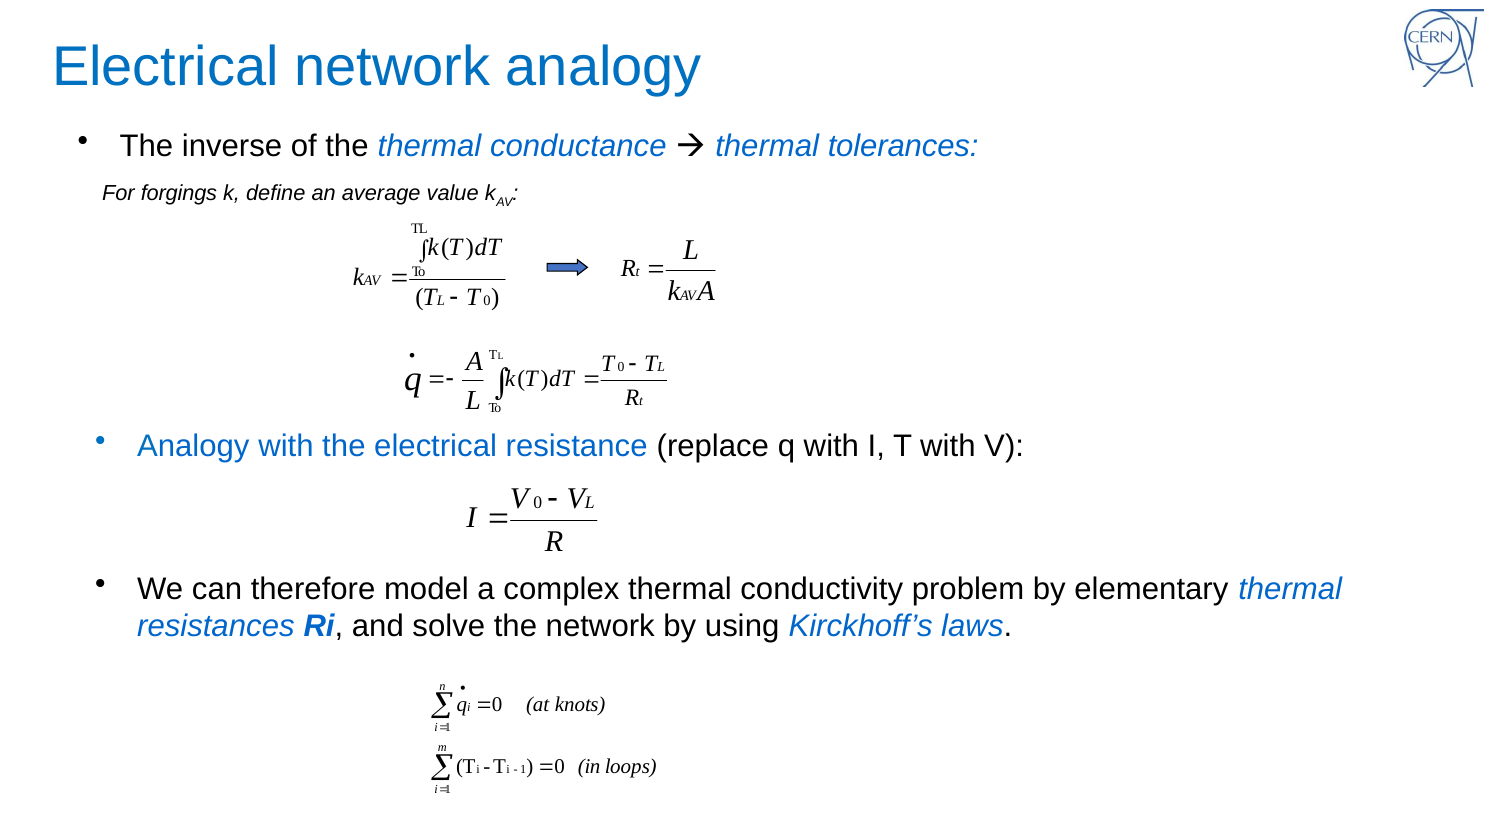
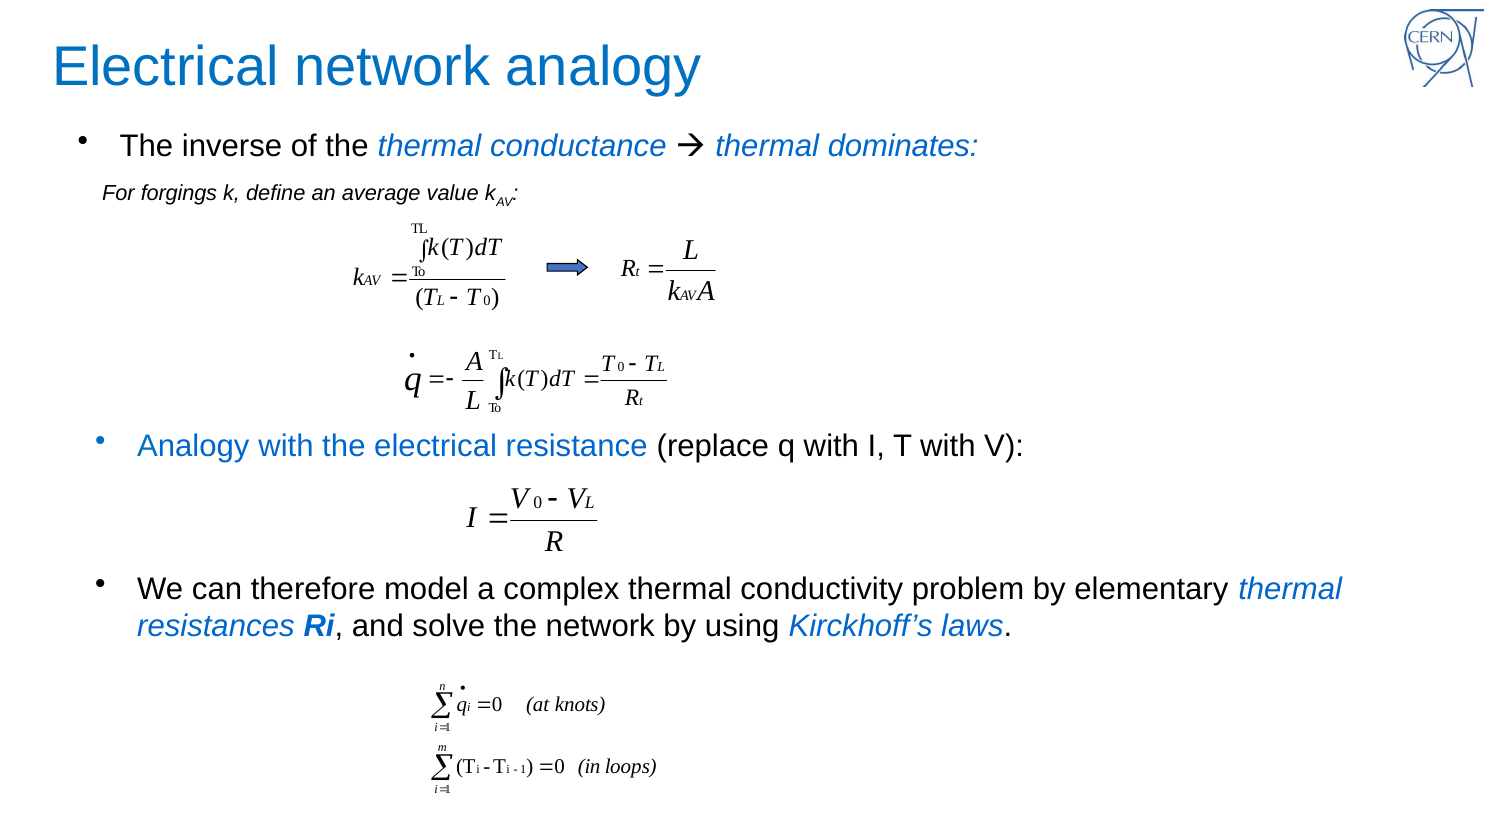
tolerances: tolerances -> dominates
